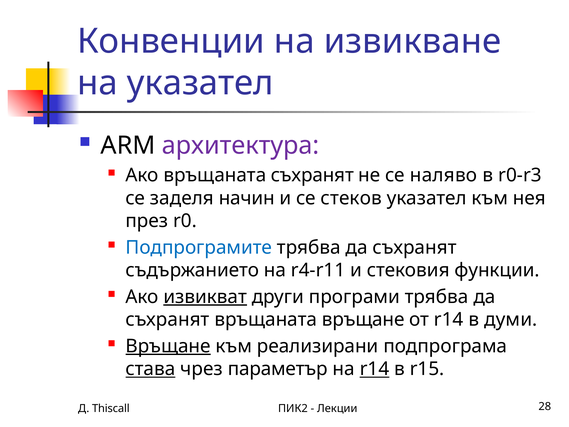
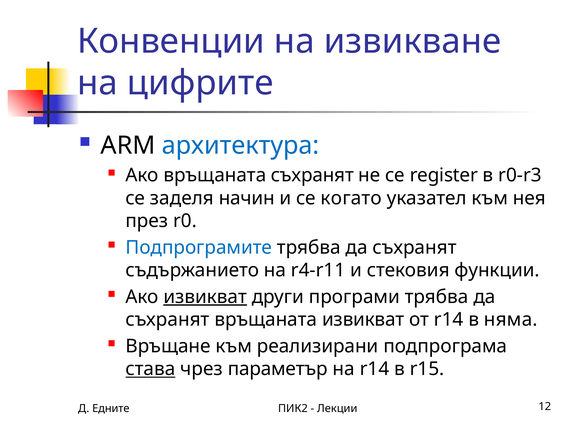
на указател: указател -> цифрите
архитектура colour: purple -> blue
наляво: наляво -> register
стеков: стеков -> когато
връщаната връщане: връщане -> извикват
думи: думи -> няма
Връщане at (168, 346) underline: present -> none
r14 at (375, 369) underline: present -> none
Thiscall: Thiscall -> Едните
28: 28 -> 12
